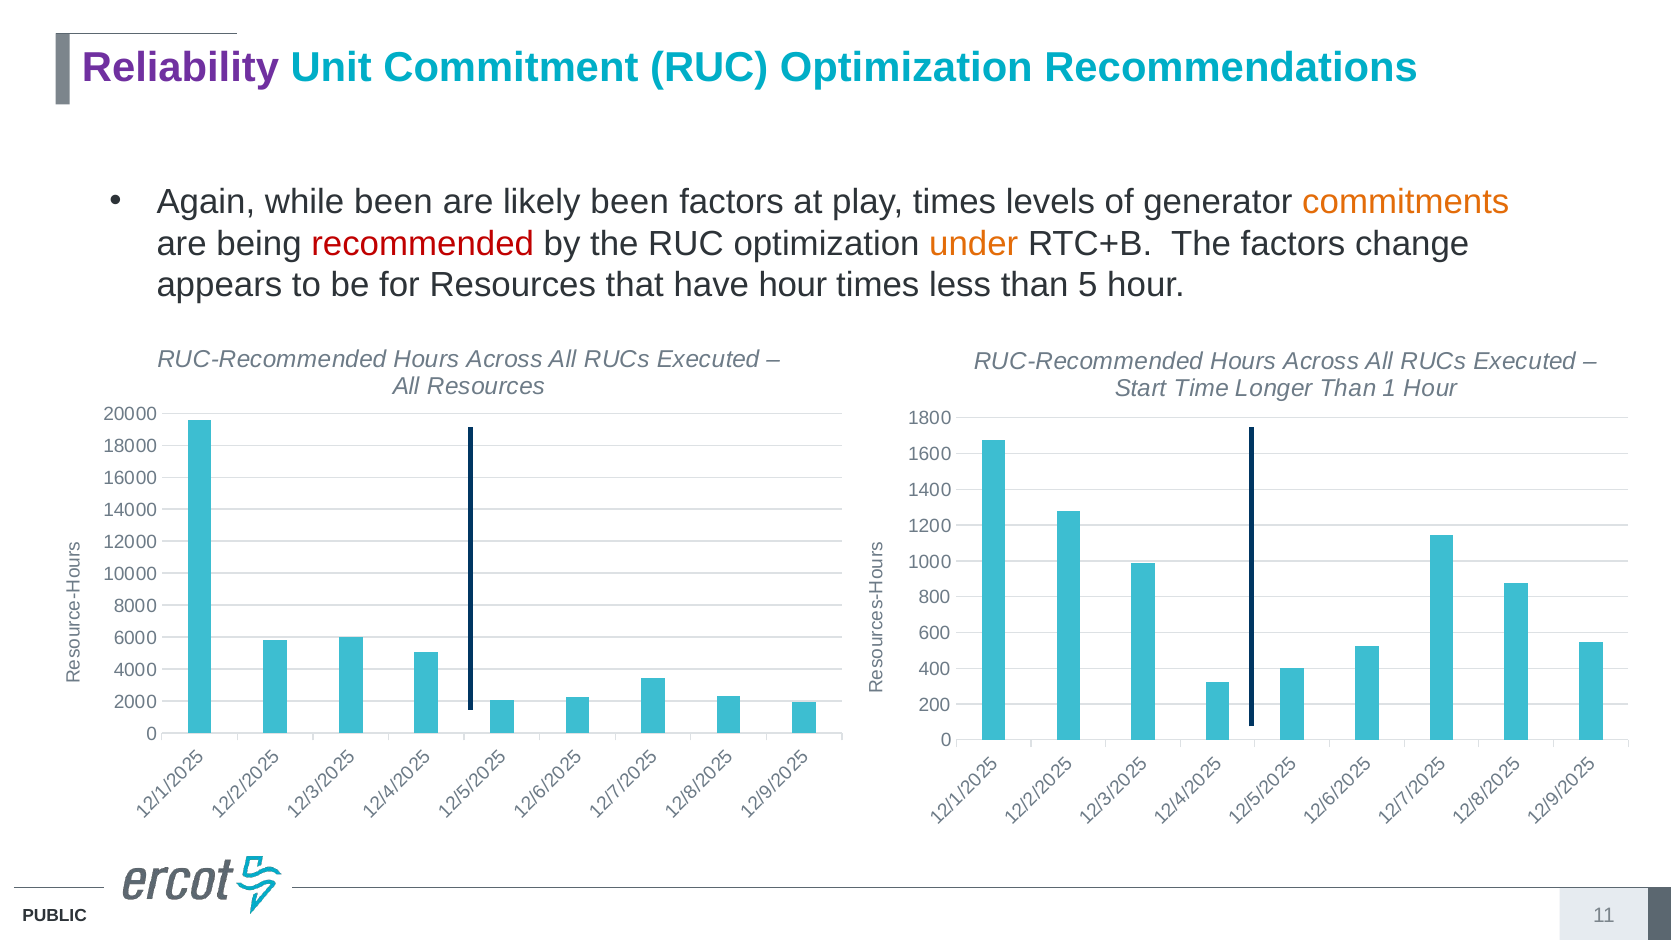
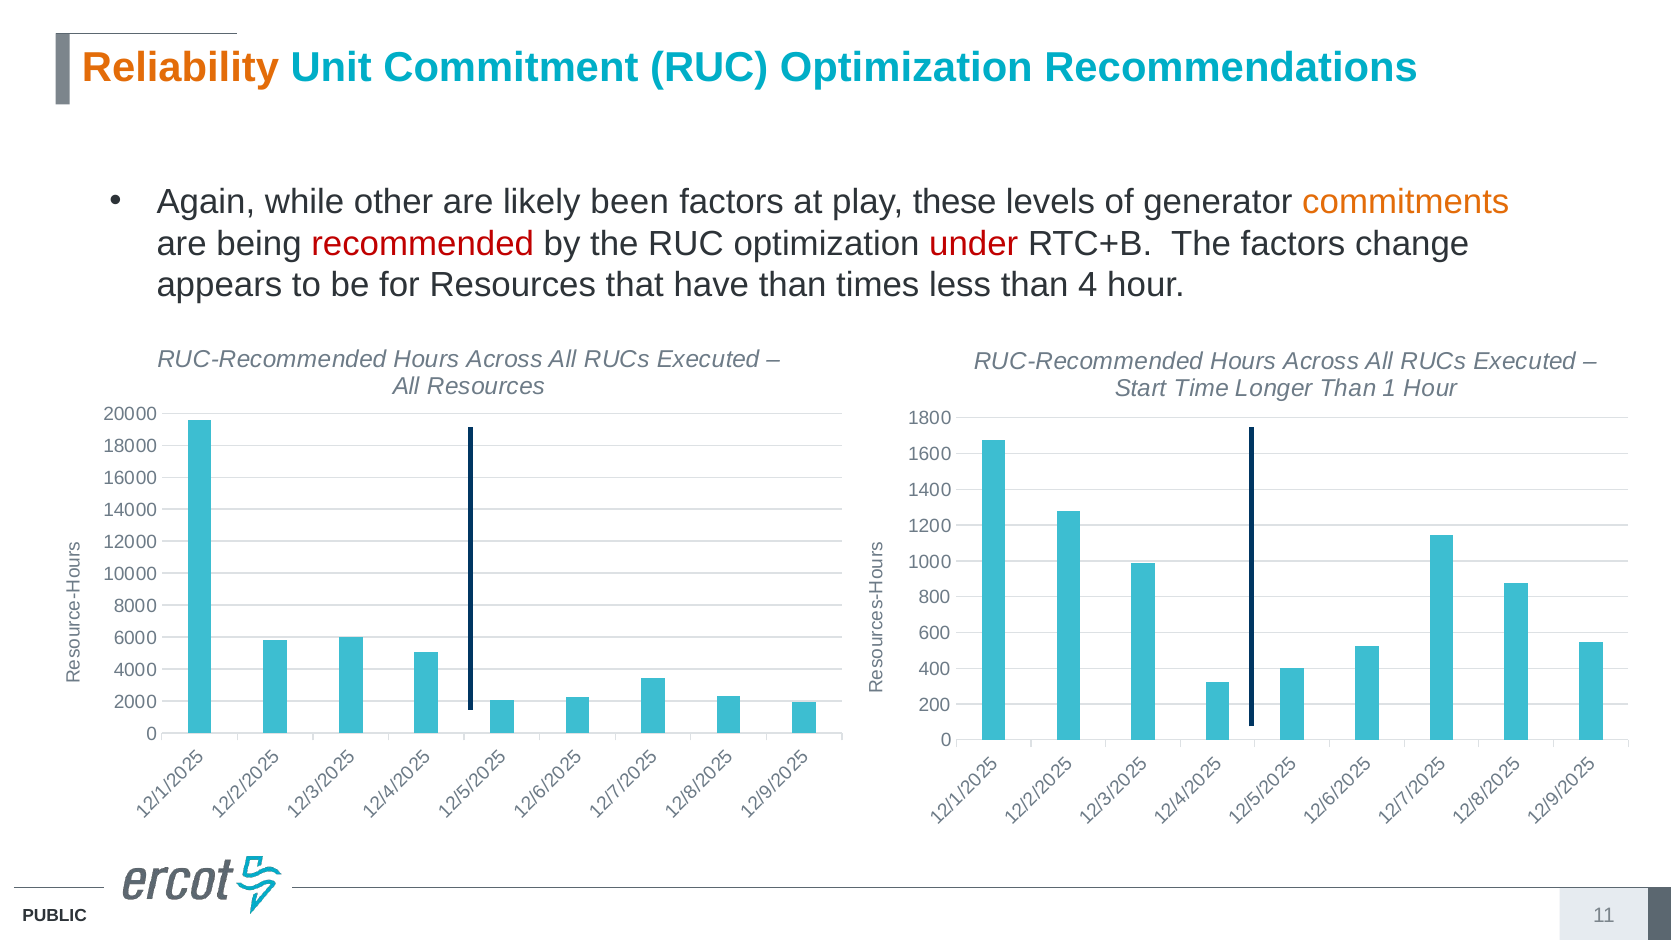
Reliability colour: purple -> orange
while been: been -> other
play times: times -> these
under colour: orange -> red
have hour: hour -> than
than 5: 5 -> 4
